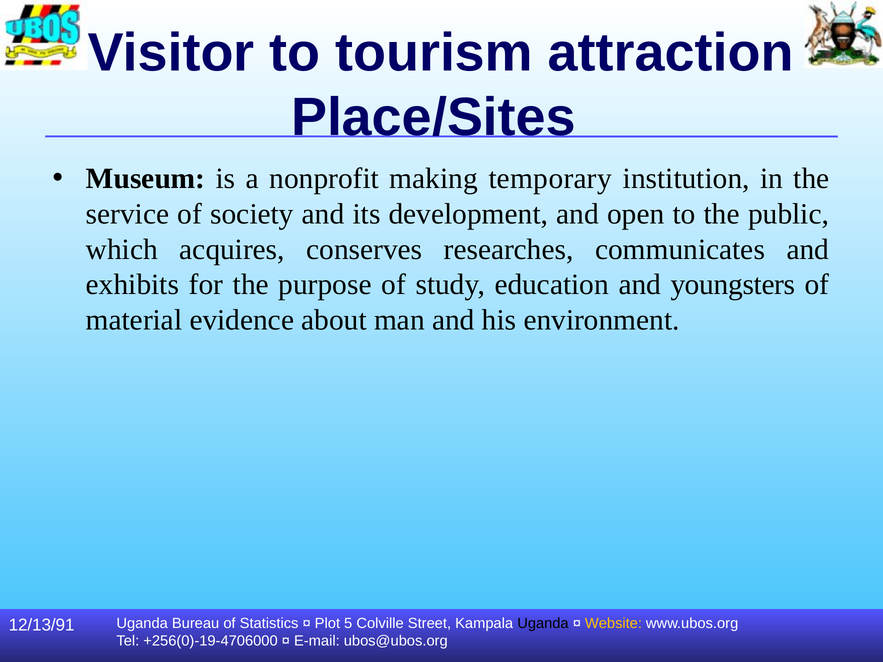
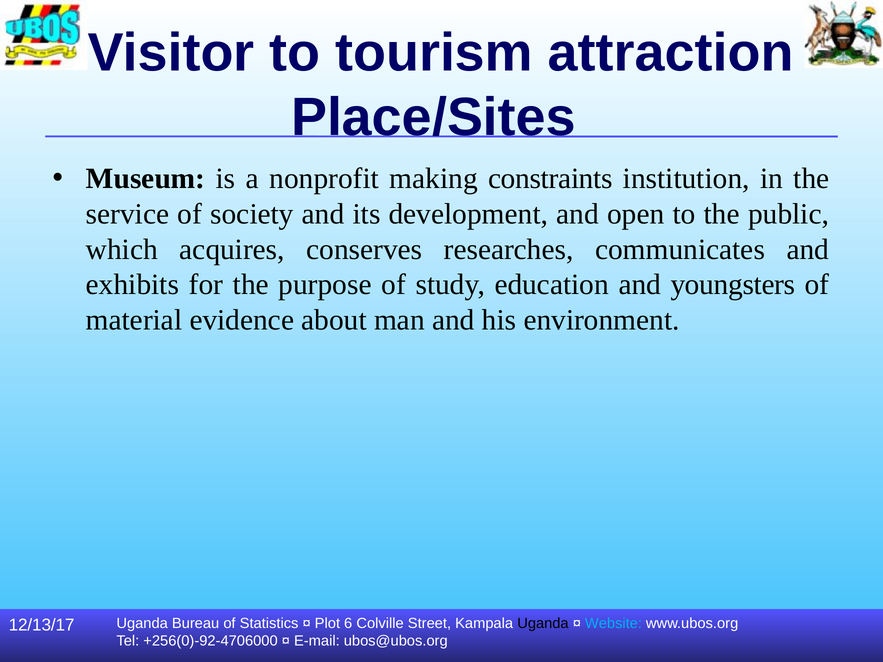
temporary: temporary -> constraints
12/13/91: 12/13/91 -> 12/13/17
5: 5 -> 6
Website colour: yellow -> light blue
+256(0)-19-4706000: +256(0)-19-4706000 -> +256(0)-92-4706000
